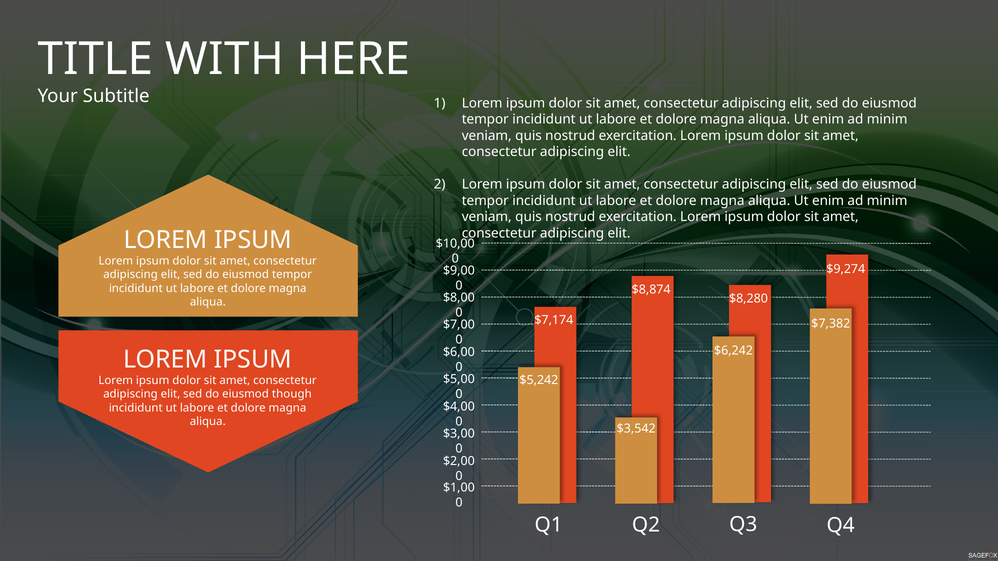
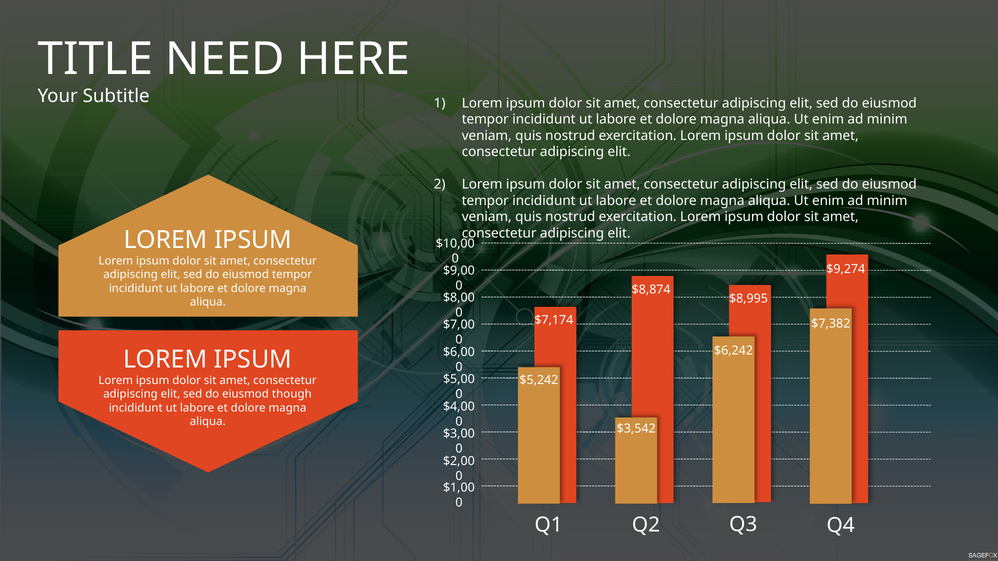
WITH: WITH -> NEED
$8,280: $8,280 -> $8,995
